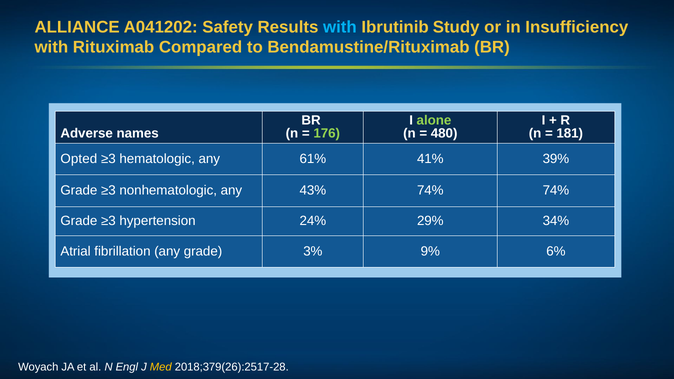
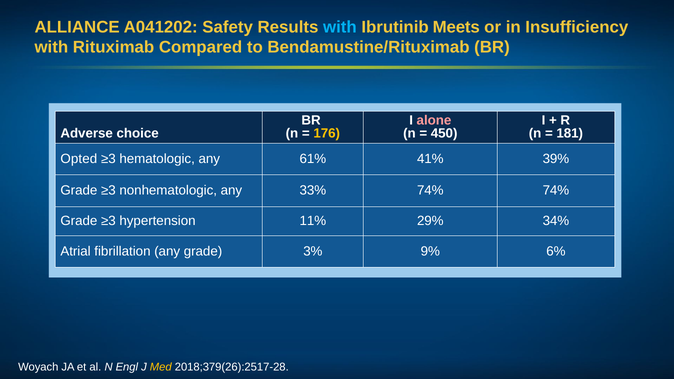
Study: Study -> Meets
alone colour: light green -> pink
names: names -> choice
176 colour: light green -> yellow
480: 480 -> 450
43%: 43% -> 33%
24%: 24% -> 11%
